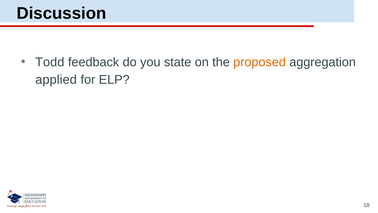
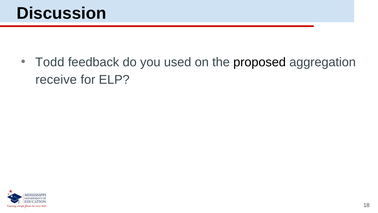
state: state -> used
proposed colour: orange -> black
applied: applied -> receive
